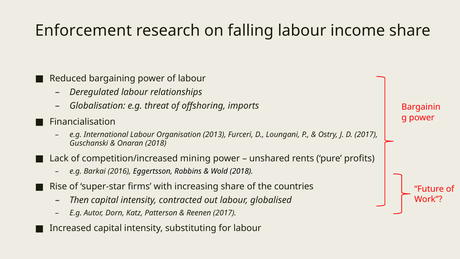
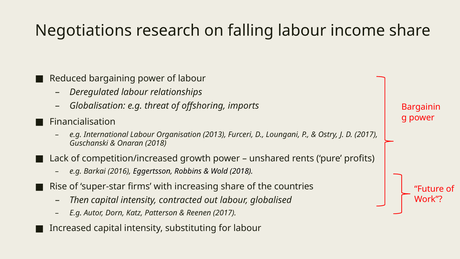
Enforcement: Enforcement -> Negotiations
mining: mining -> growth
